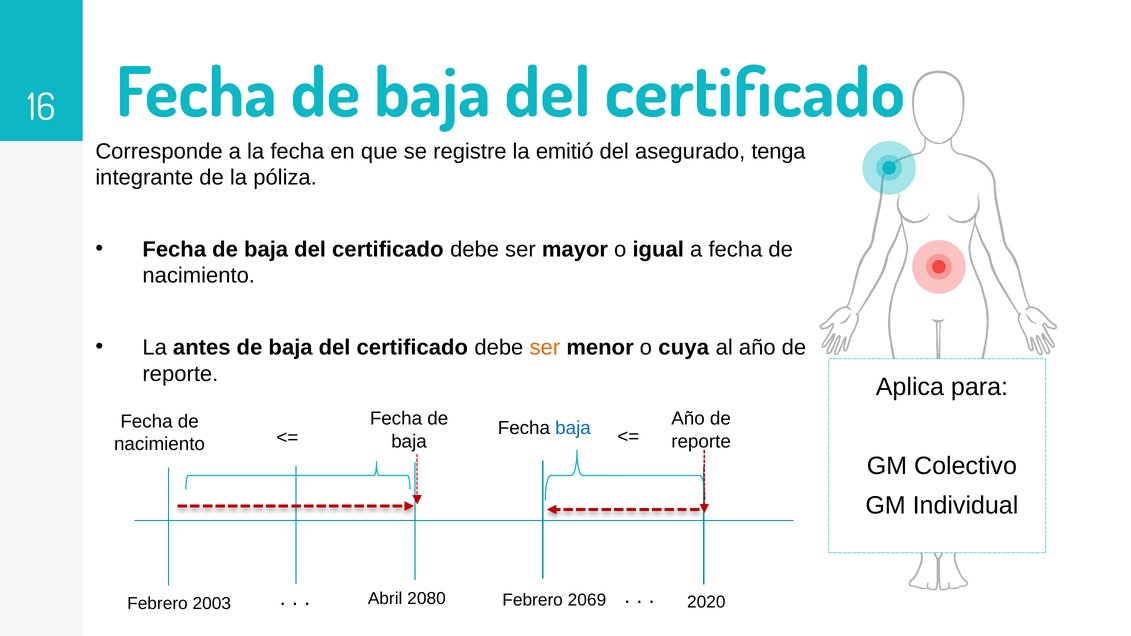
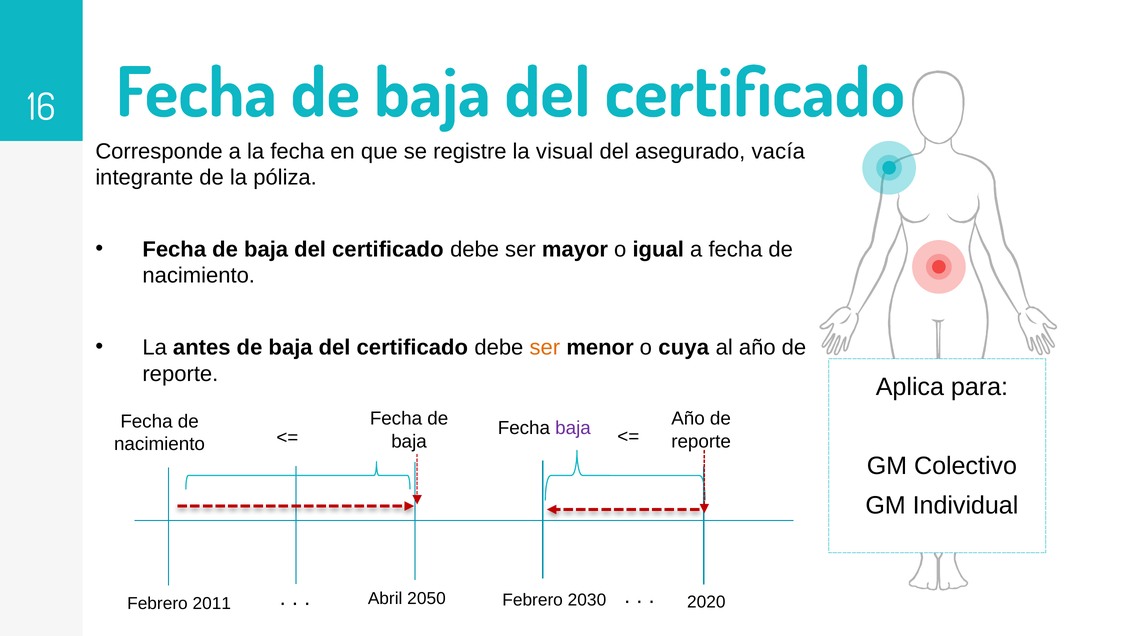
emitió: emitió -> visual
tenga: tenga -> vacía
baja at (573, 428) colour: blue -> purple
2080: 2080 -> 2050
2069: 2069 -> 2030
2003: 2003 -> 2011
